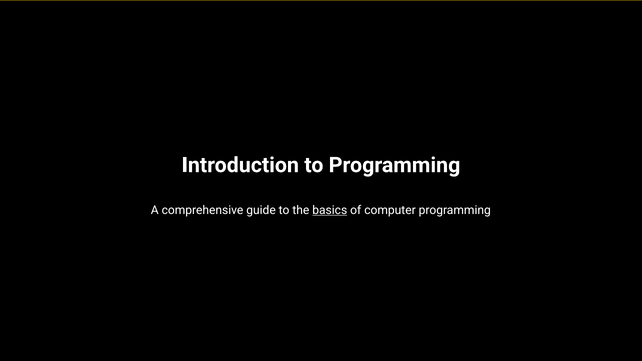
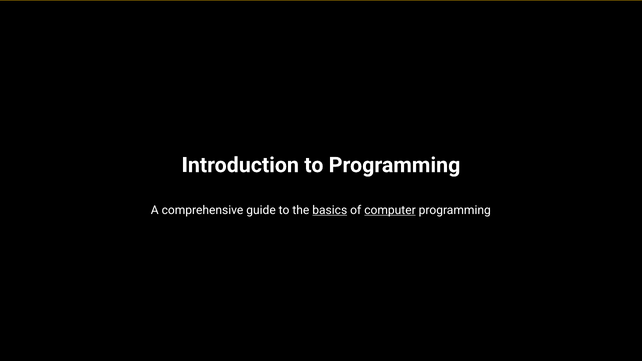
computer underline: none -> present
